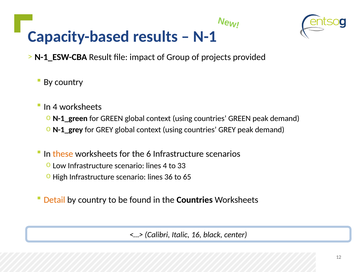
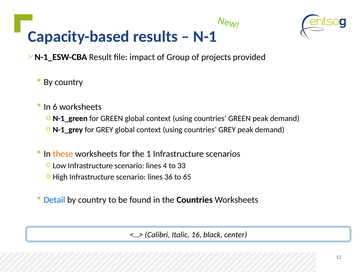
In 4: 4 -> 6
6: 6 -> 1
Detail colour: orange -> blue
